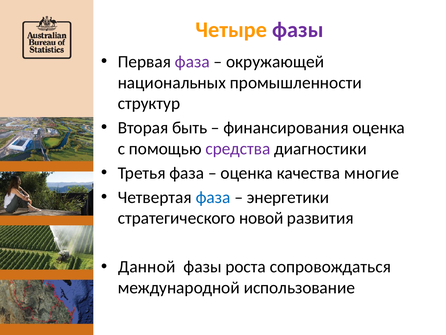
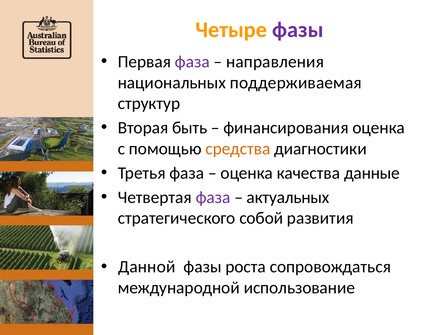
окружающей: окружающей -> направления
промышленности: промышленности -> поддерживаемая
средства colour: purple -> orange
многие: многие -> данные
фаза at (213, 197) colour: blue -> purple
энергетики: энергетики -> актуальных
новой: новой -> собой
